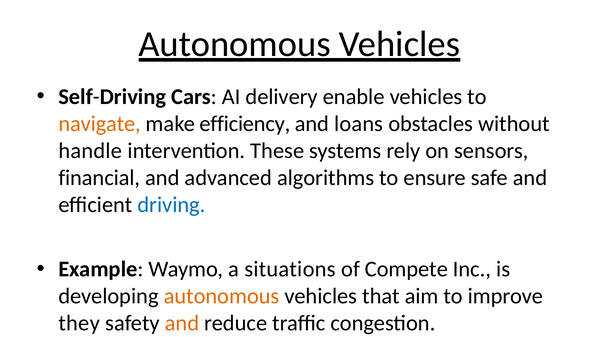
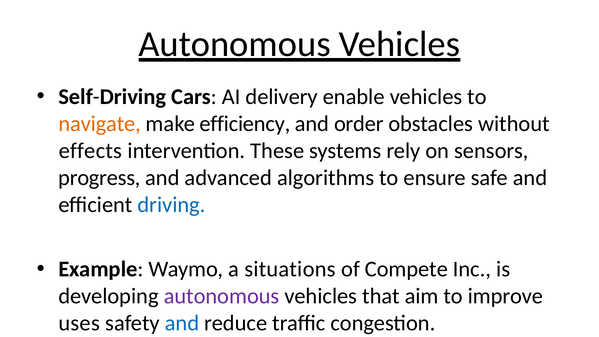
loans: loans -> order
handle: handle -> effects
financial: financial -> progress
autonomous at (222, 296) colour: orange -> purple
they: they -> uses
and at (182, 323) colour: orange -> blue
